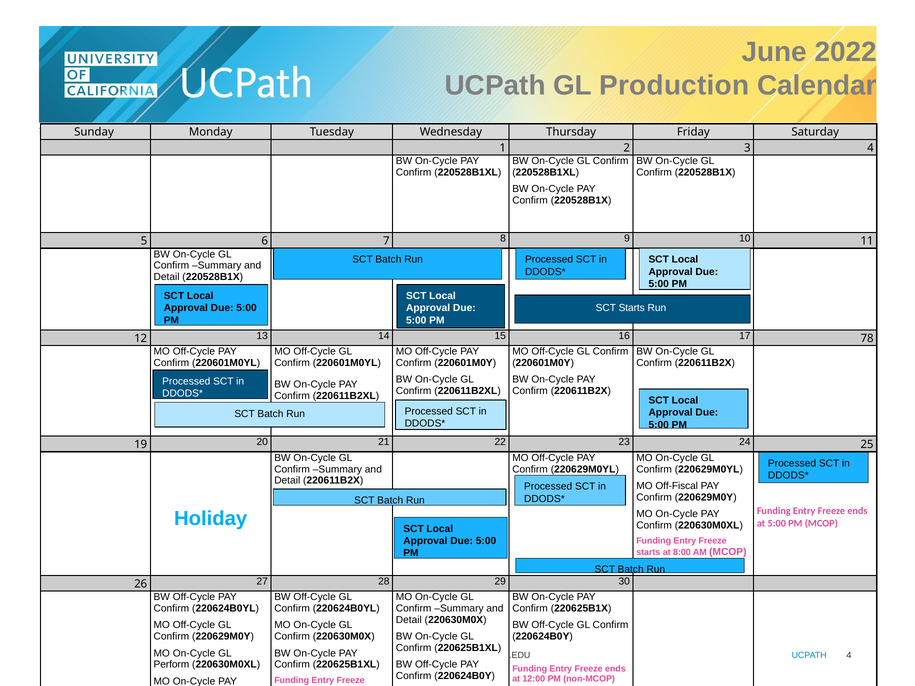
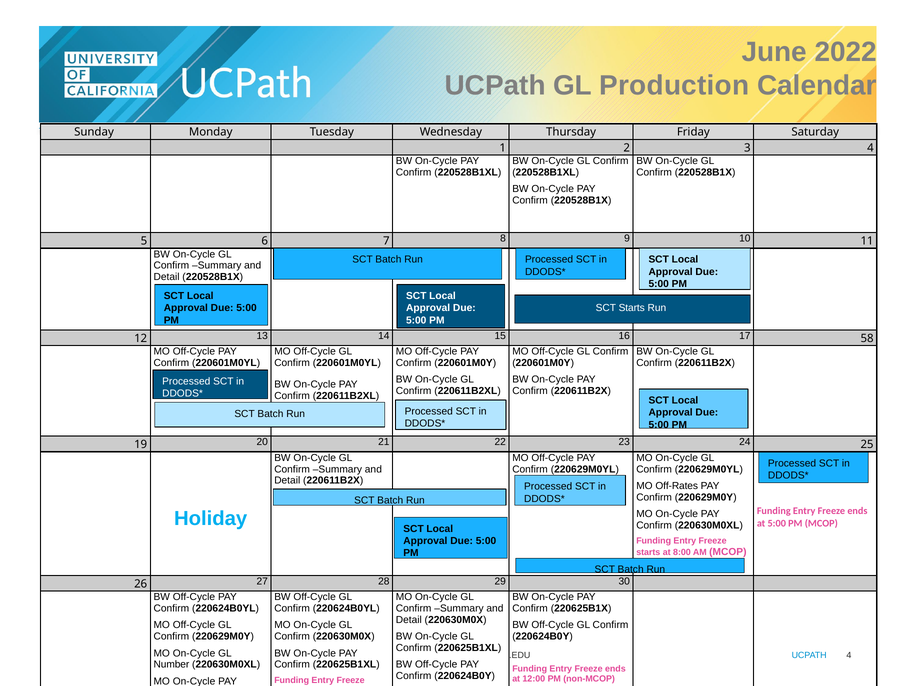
78: 78 -> 58
Off-Fiscal: Off-Fiscal -> Off-Rates
Perform: Perform -> Number
